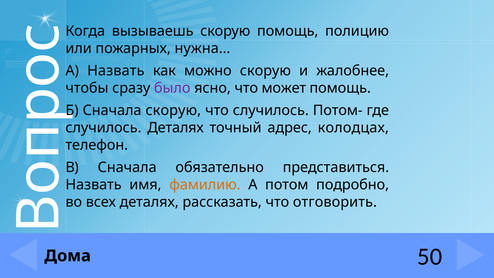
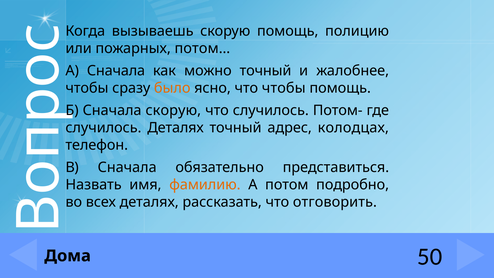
нужна…: нужна… -> потом…
Назвать at (116, 71): Назвать -> Сначала
можно скорую: скорую -> точный
было colour: purple -> orange
что может: может -> чтобы
